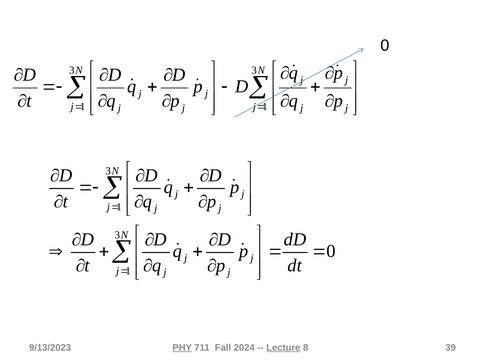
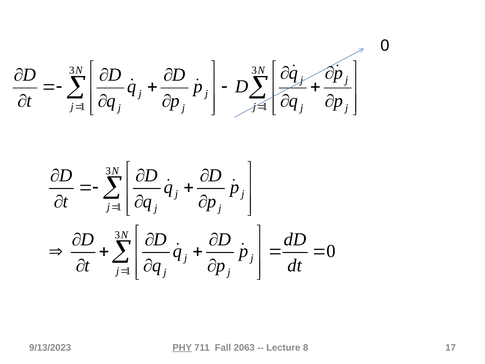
2024: 2024 -> 2063
Lecture underline: present -> none
39: 39 -> 17
